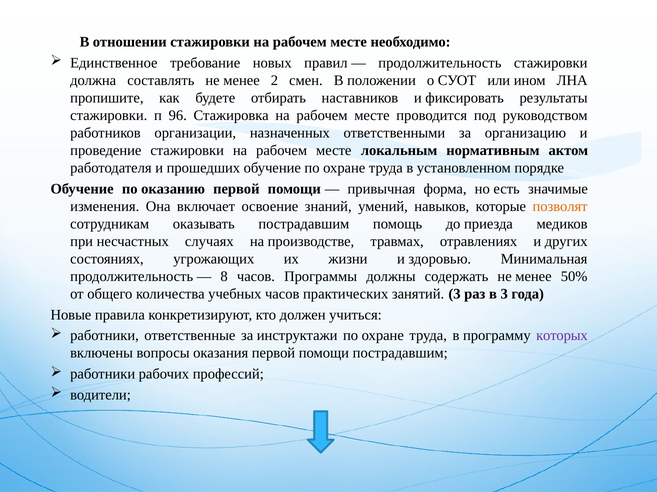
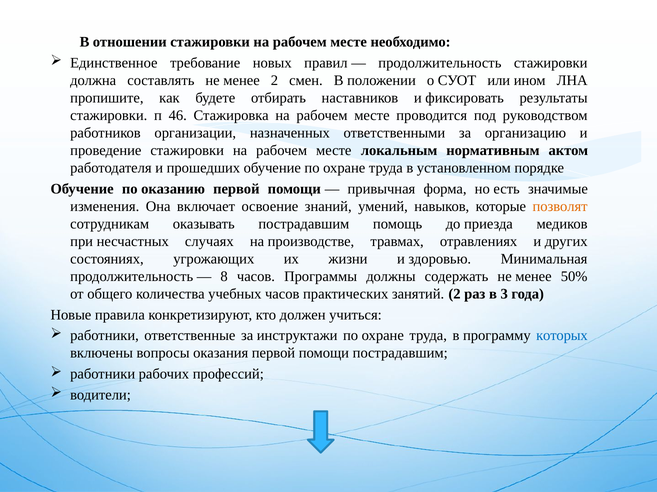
96: 96 -> 46
занятий 3: 3 -> 2
которых colour: purple -> blue
